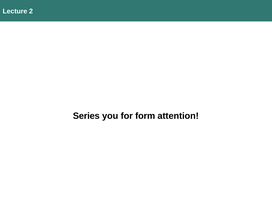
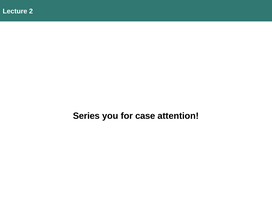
form: form -> case
